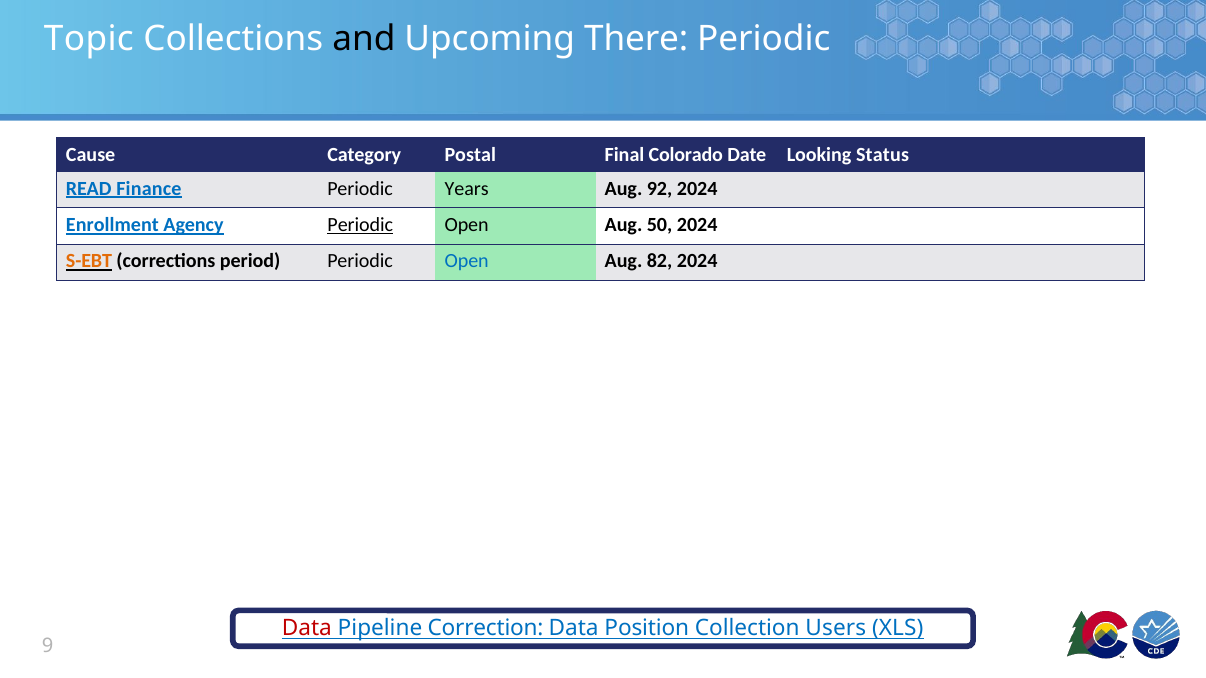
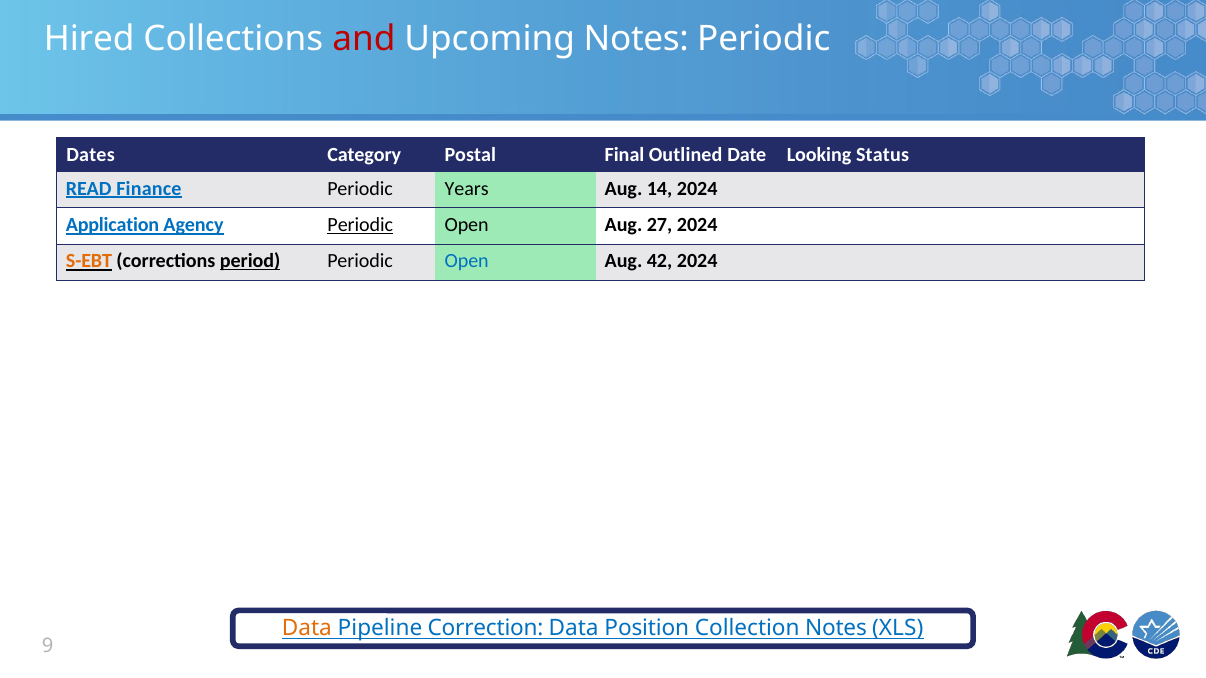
Topic: Topic -> Hired
and colour: black -> red
Upcoming There: There -> Notes
Cause: Cause -> Dates
Colorado: Colorado -> Outlined
92: 92 -> 14
Enrollment: Enrollment -> Application
50: 50 -> 27
period underline: none -> present
82: 82 -> 42
Data at (307, 628) colour: red -> orange
Collection Users: Users -> Notes
